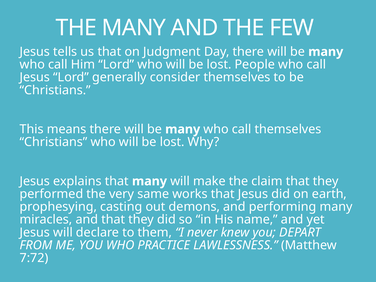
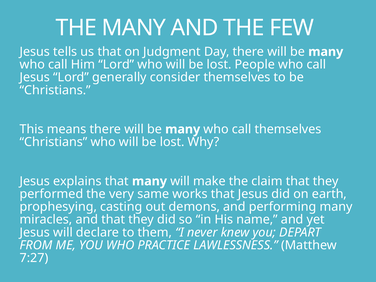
7:72: 7:72 -> 7:27
